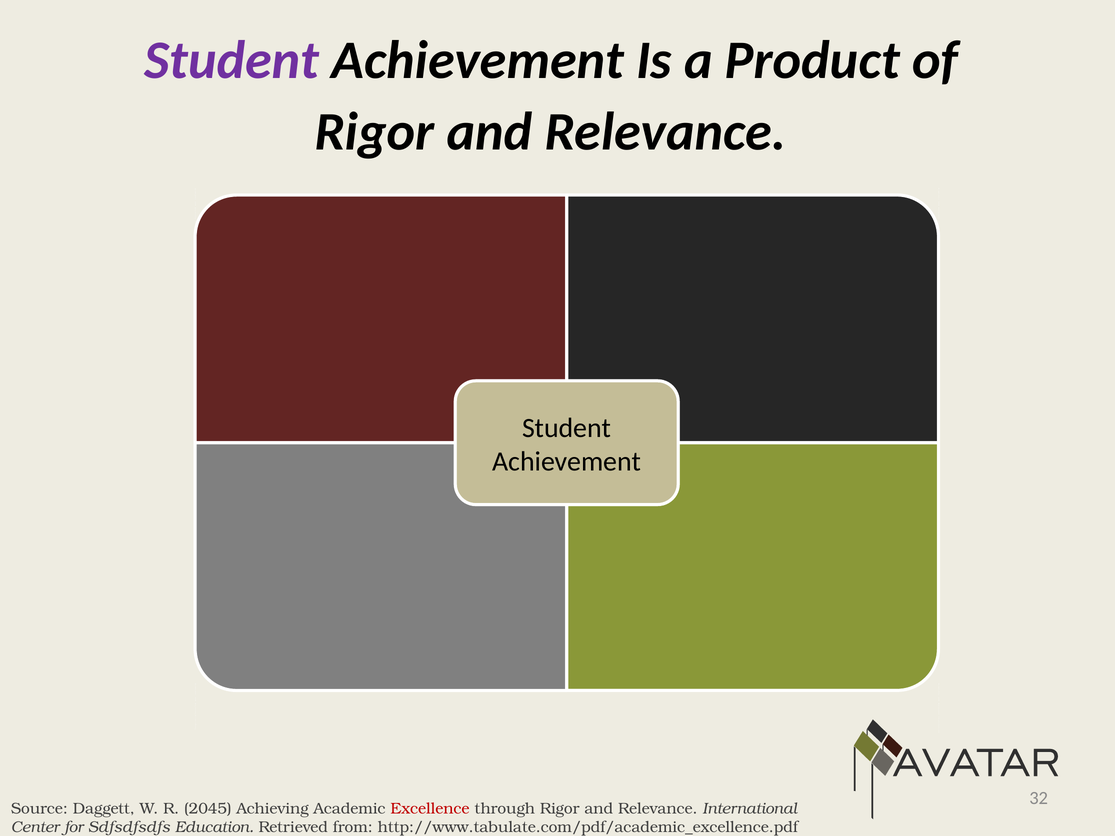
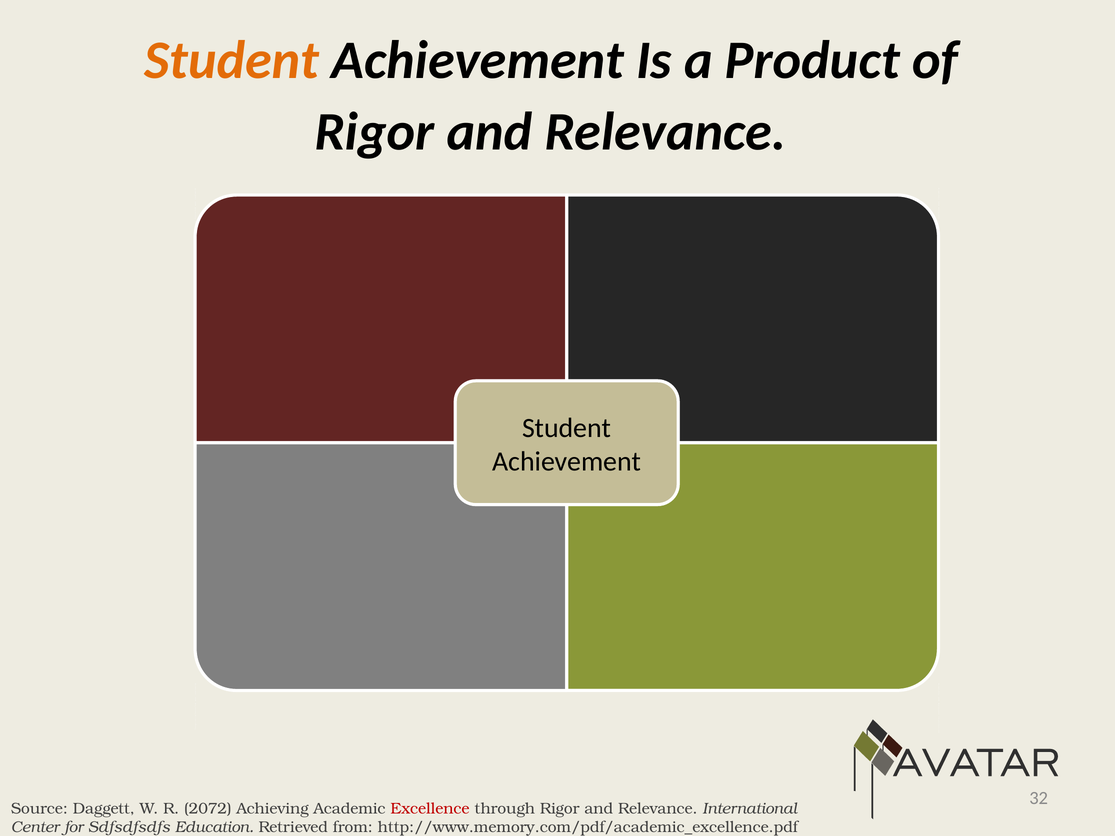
Student at (232, 60) colour: purple -> orange
2045: 2045 -> 2072
http://www.tabulate.com/pdf/academic_excellence.pdf: http://www.tabulate.com/pdf/academic_excellence.pdf -> http://www.memory.com/pdf/academic_excellence.pdf
